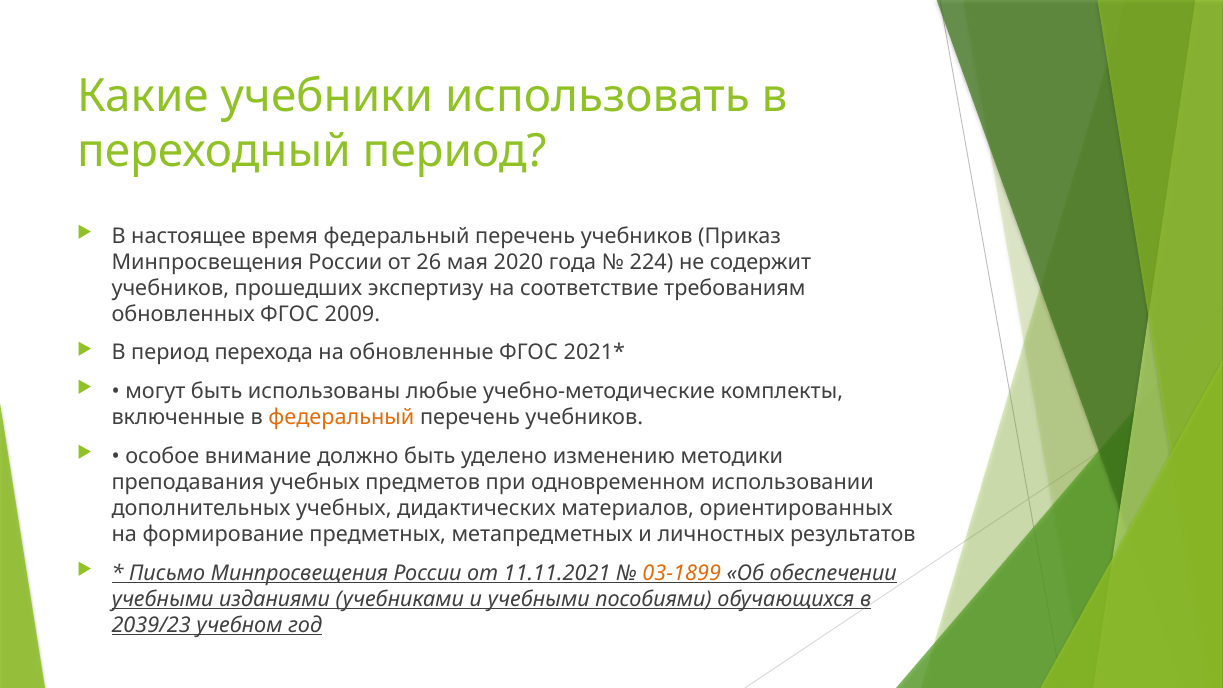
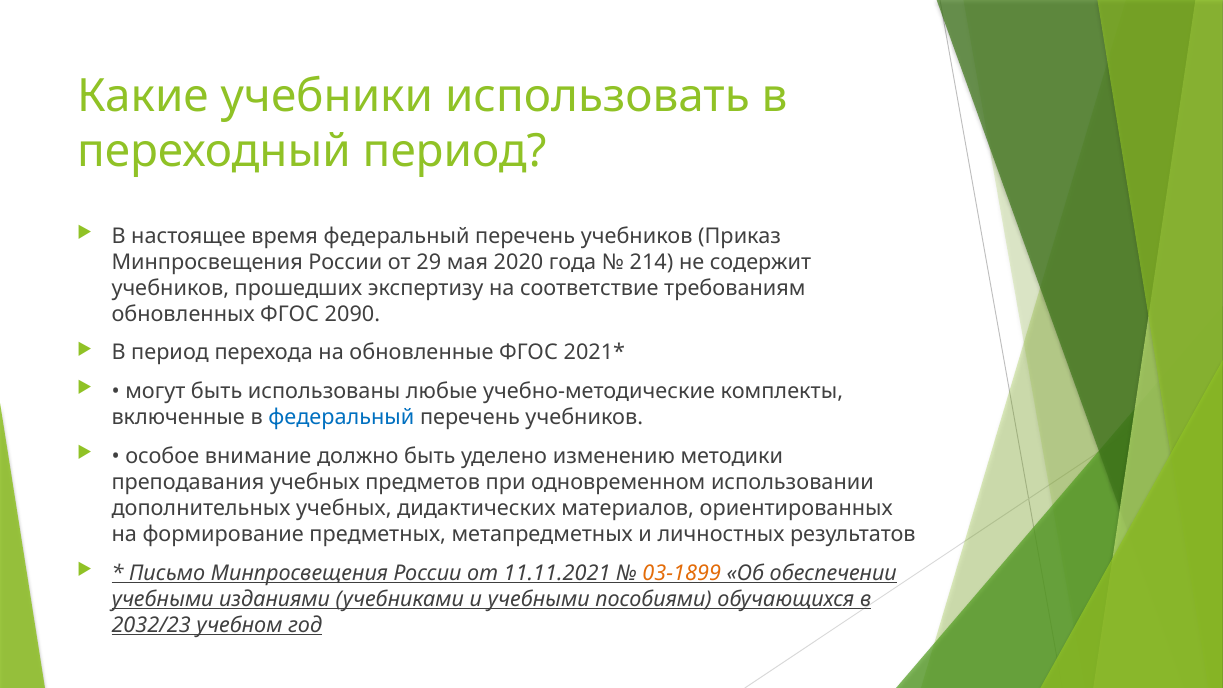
26: 26 -> 29
224: 224 -> 214
2009: 2009 -> 2090
федеральный at (341, 417) colour: orange -> blue
2039/23: 2039/23 -> 2032/23
